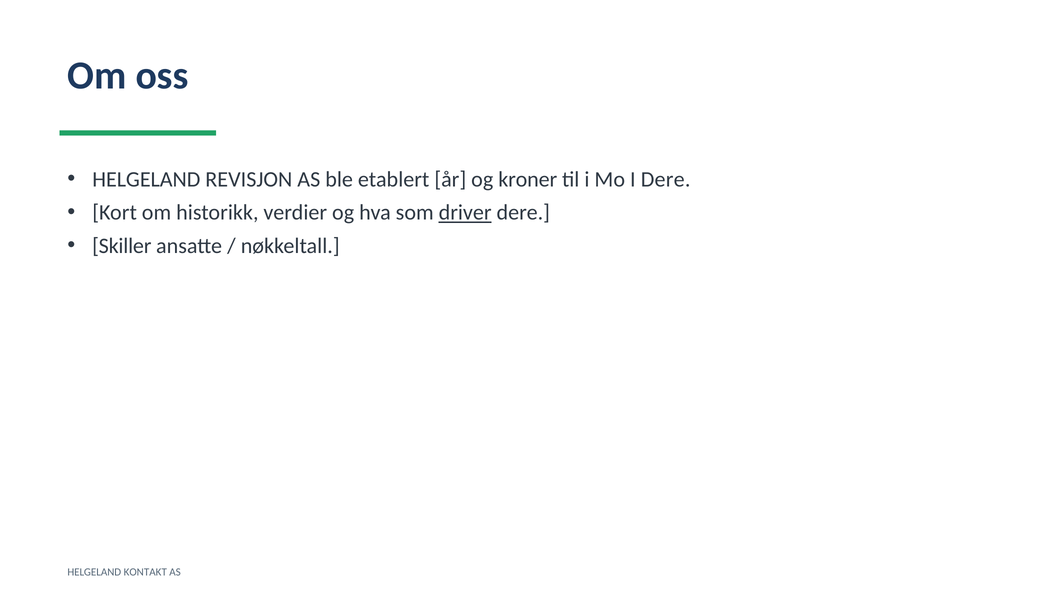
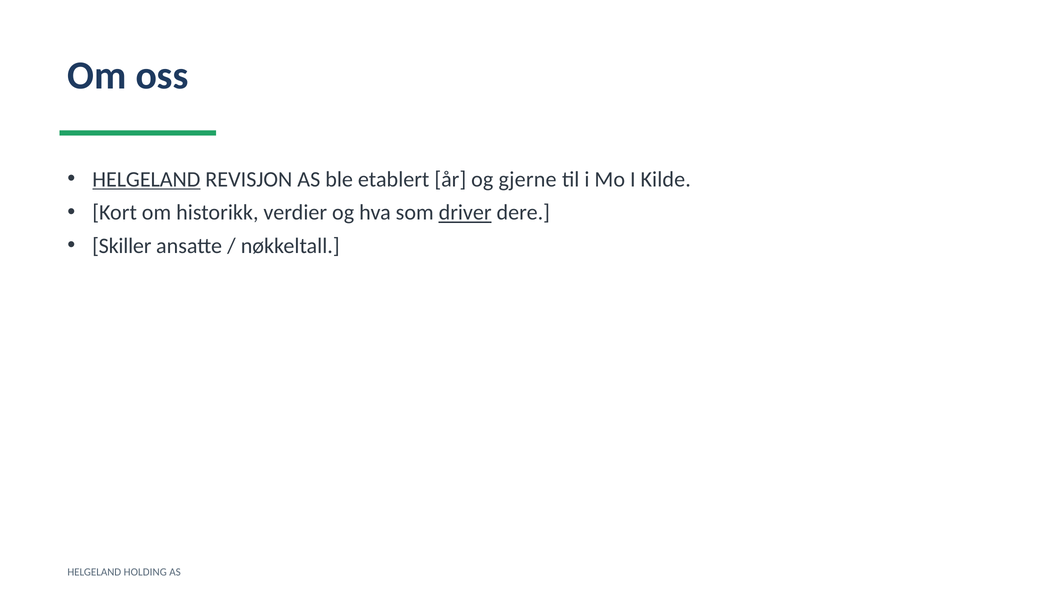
HELGELAND at (146, 180) underline: none -> present
kroner: kroner -> gjerne
I Dere: Dere -> Kilde
KONTAKT: KONTAKT -> HOLDING
